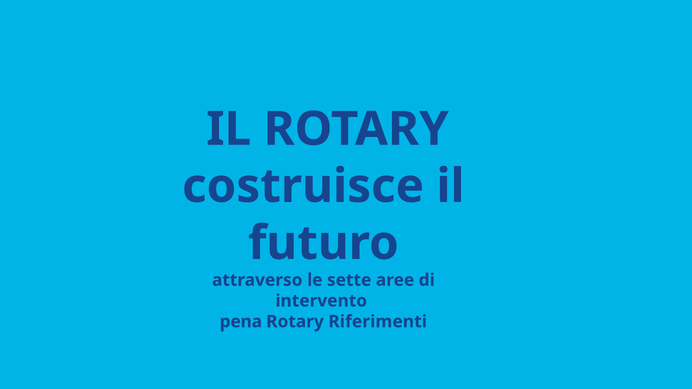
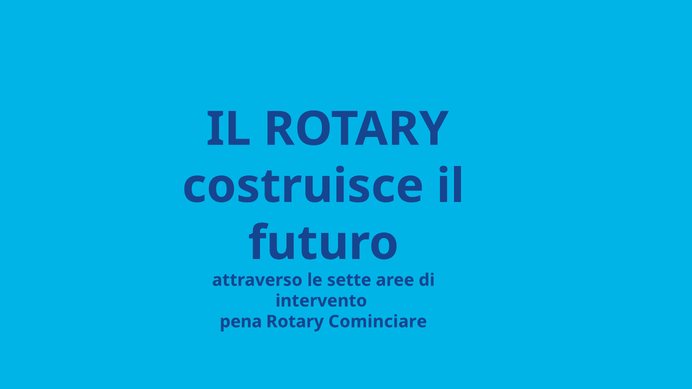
Riferimenti: Riferimenti -> Cominciare
